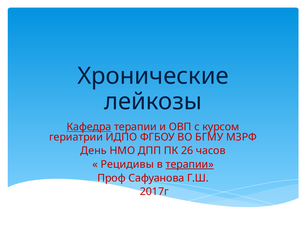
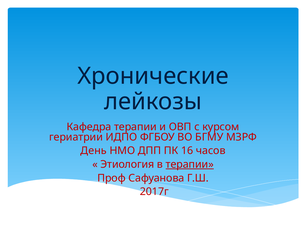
Кафедра underline: present -> none
26: 26 -> 16
Рецидивы: Рецидивы -> Этиология
